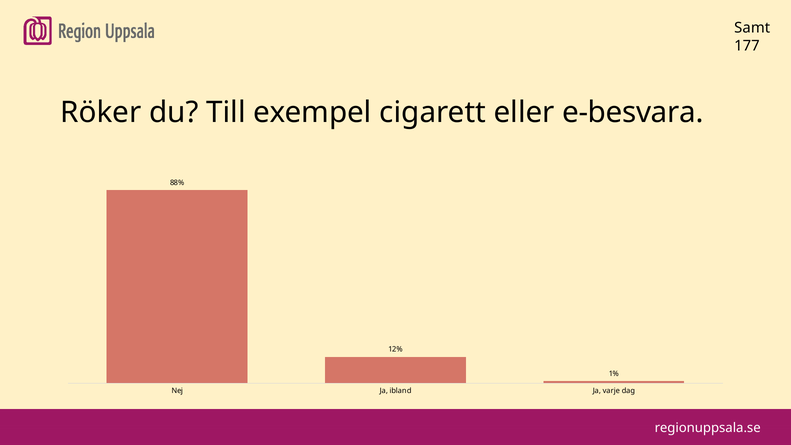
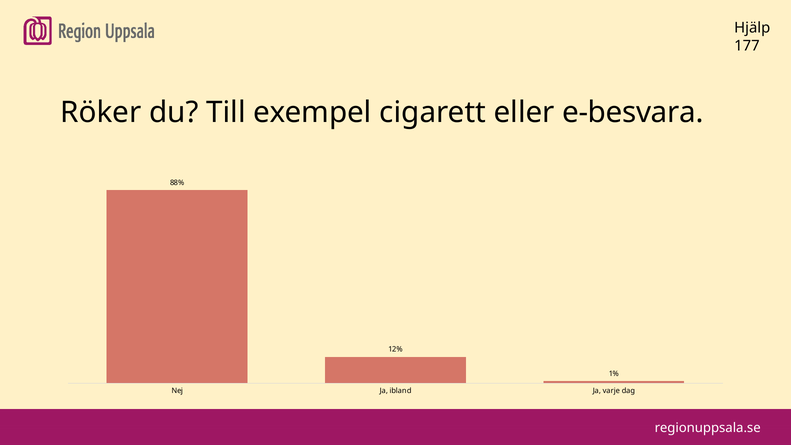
Samt: Samt -> Hjälp
